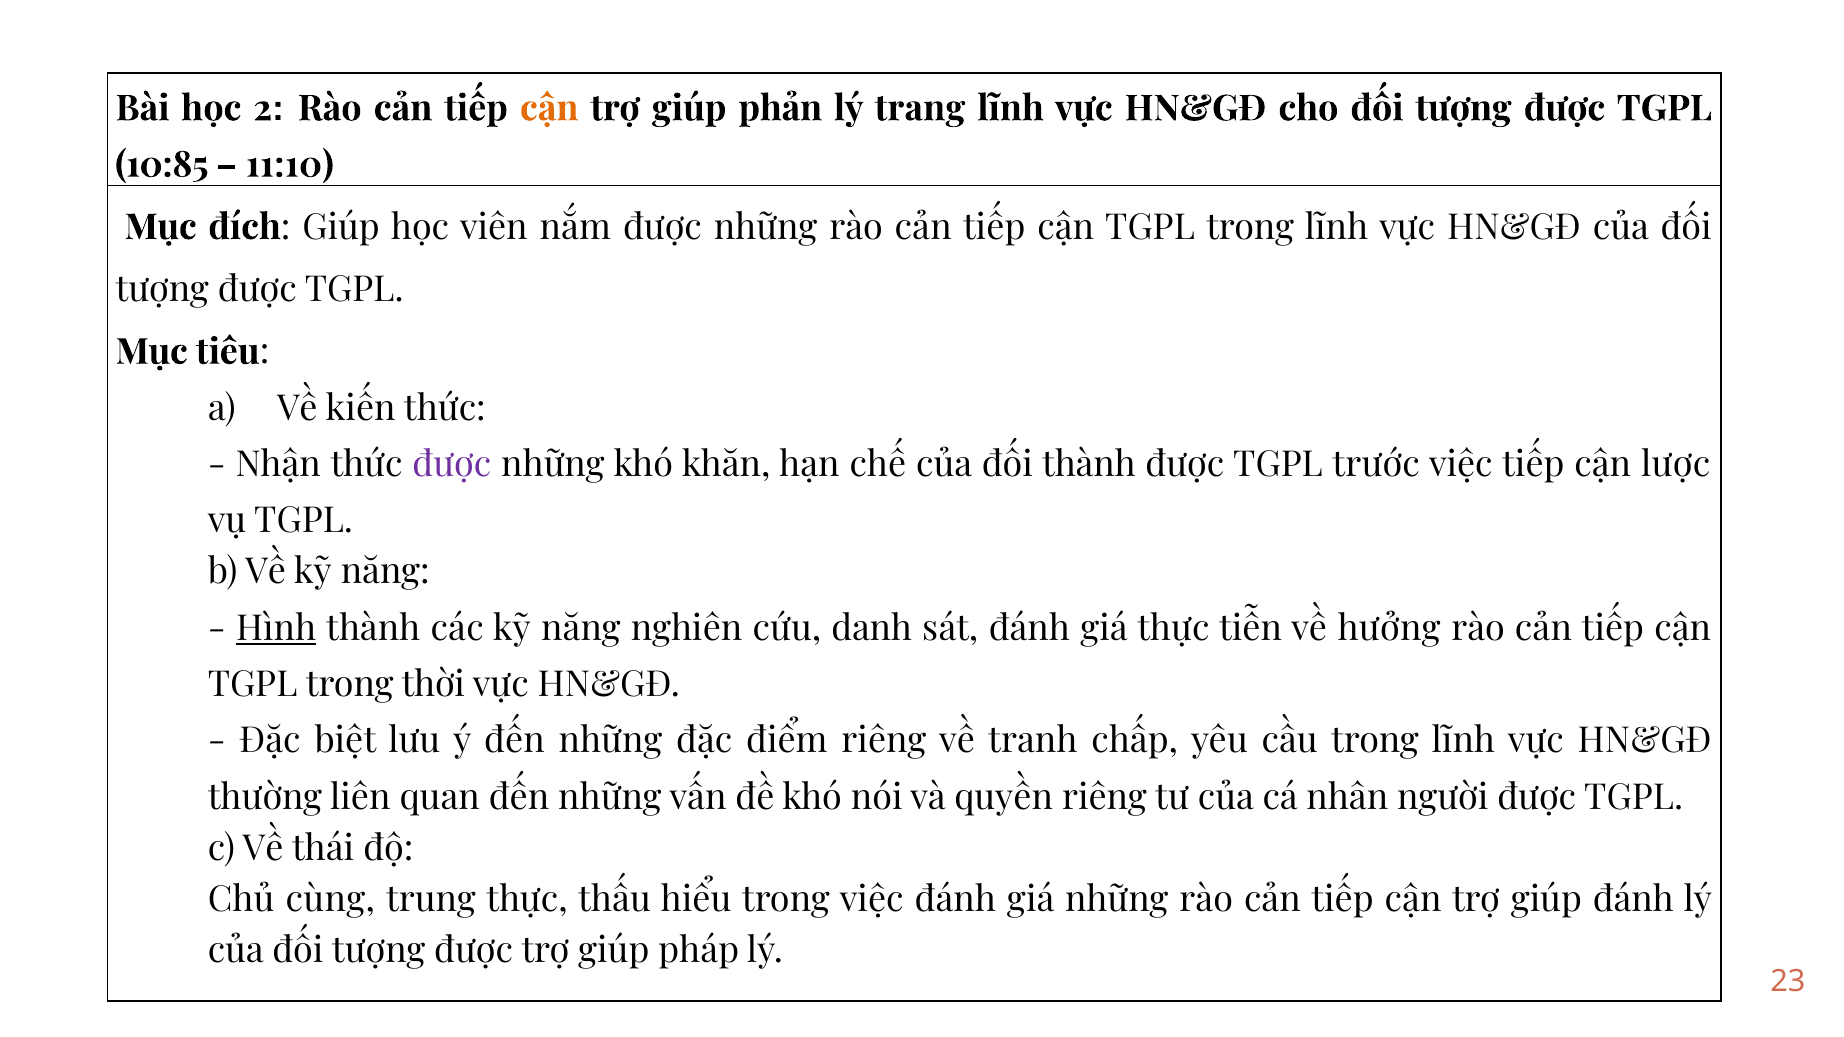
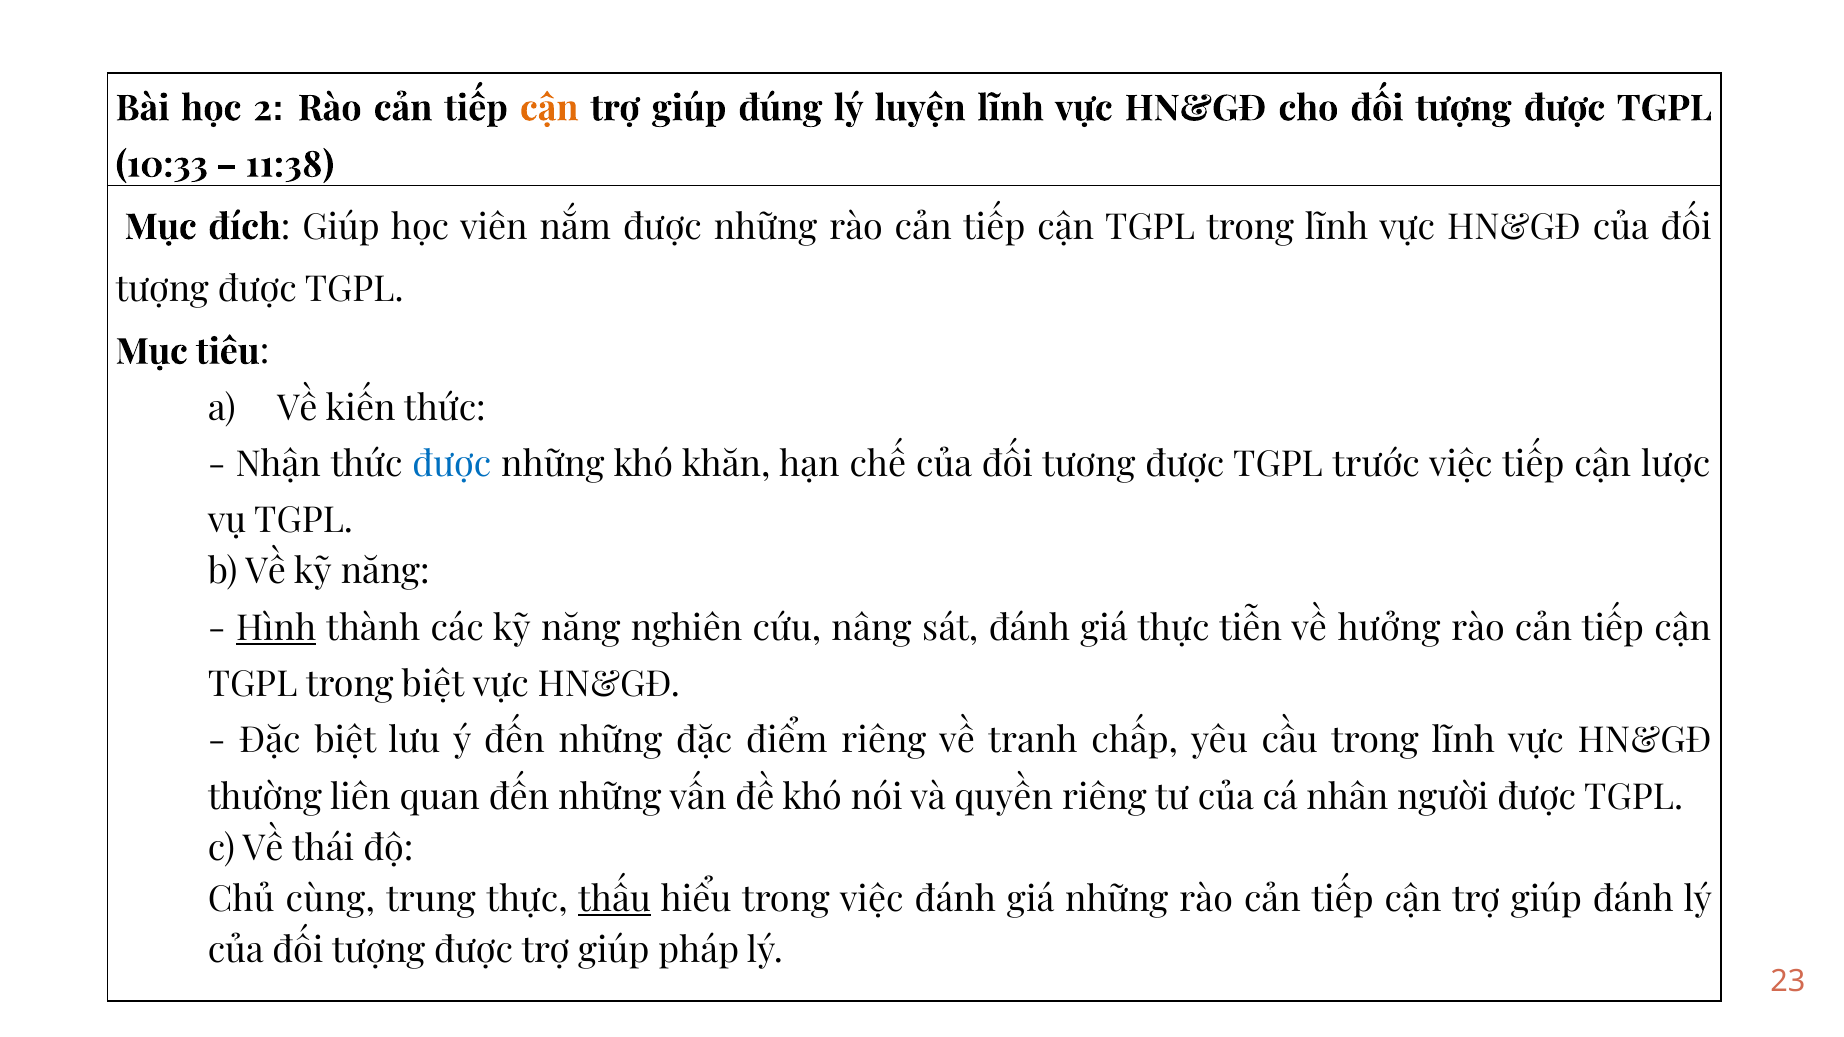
phản: phản -> đúng
trang: trang -> luyện
10:85: 10:85 -> 10:33
11:10: 11:10 -> 11:38
được at (452, 465) colour: purple -> blue
đối thành: thành -> tương
danh: danh -> nâng
trong thời: thời -> biệt
thấu underline: none -> present
